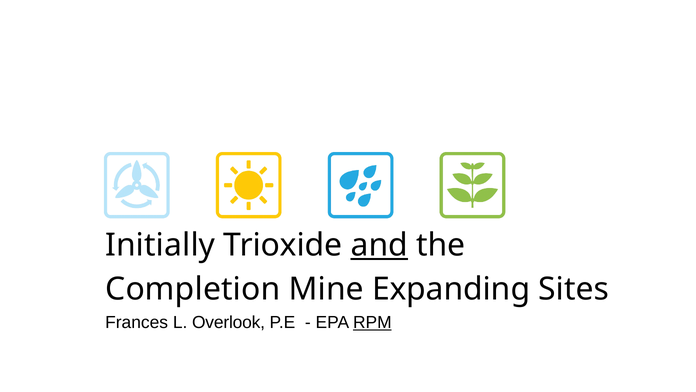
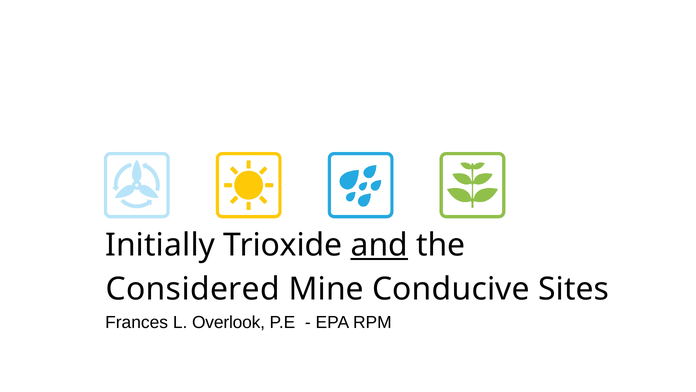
Completion: Completion -> Considered
Expanding: Expanding -> Conducive
RPM underline: present -> none
